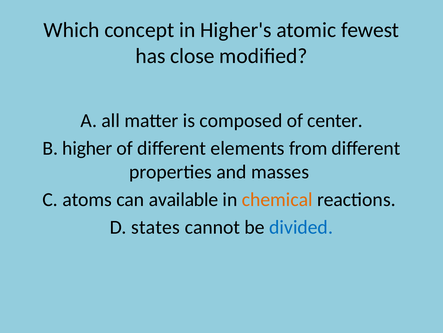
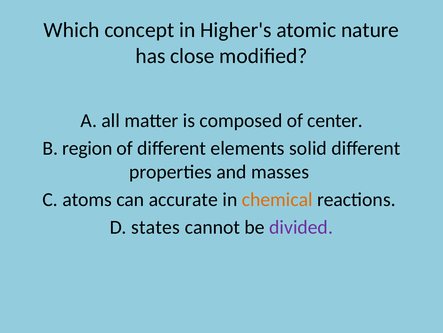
fewest: fewest -> nature
higher: higher -> region
from: from -> solid
available: available -> accurate
divided colour: blue -> purple
